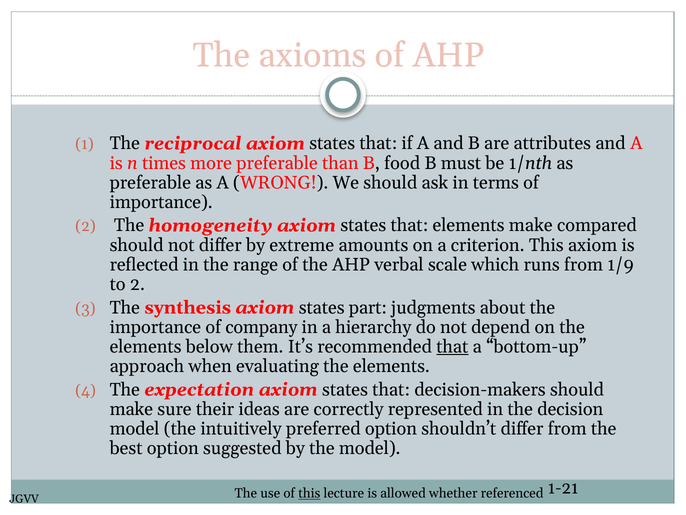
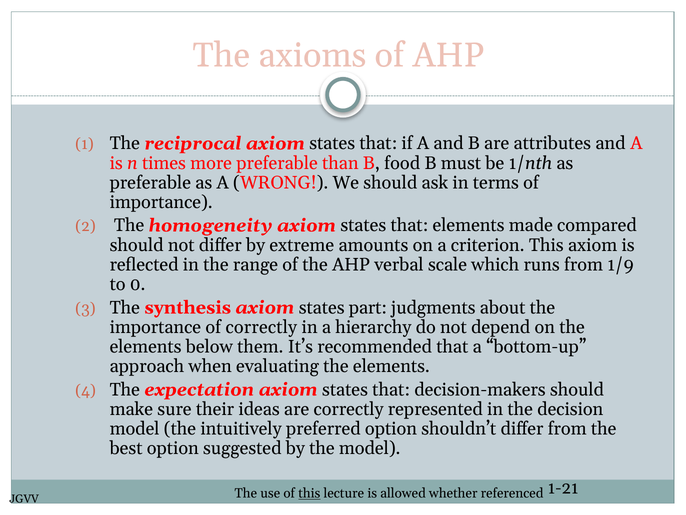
elements make: make -> made
to 2: 2 -> 0
of company: company -> correctly
that at (452, 346) underline: present -> none
